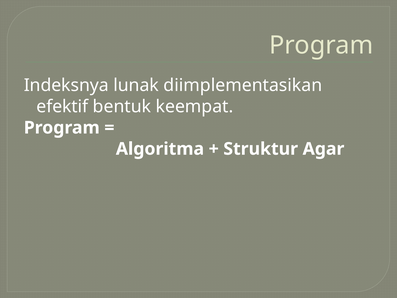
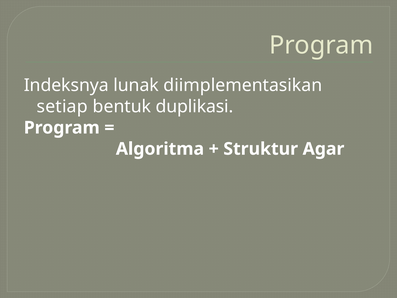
efektif: efektif -> setiap
keempat: keempat -> duplikasi
